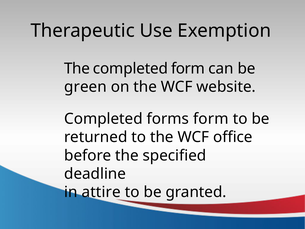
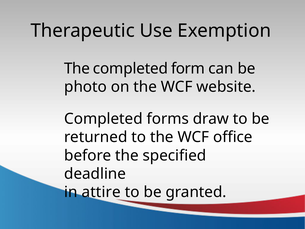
green: green -> photo
forms form: form -> draw
